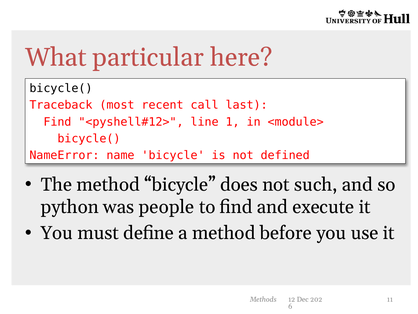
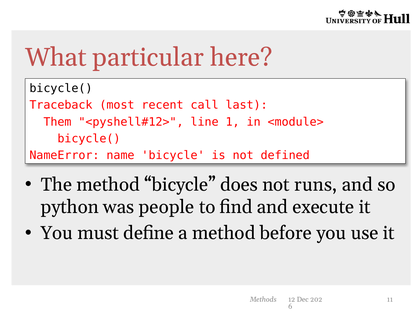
Find at (57, 122): Find -> Them
such: such -> runs
